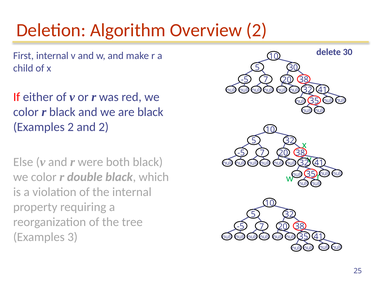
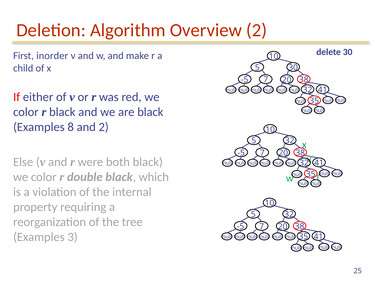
First internal: internal -> inorder
Examples 2: 2 -> 8
